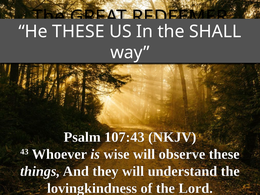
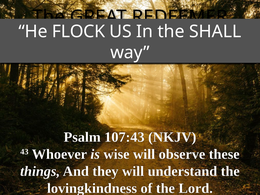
He THESE: THESE -> FLOCK
